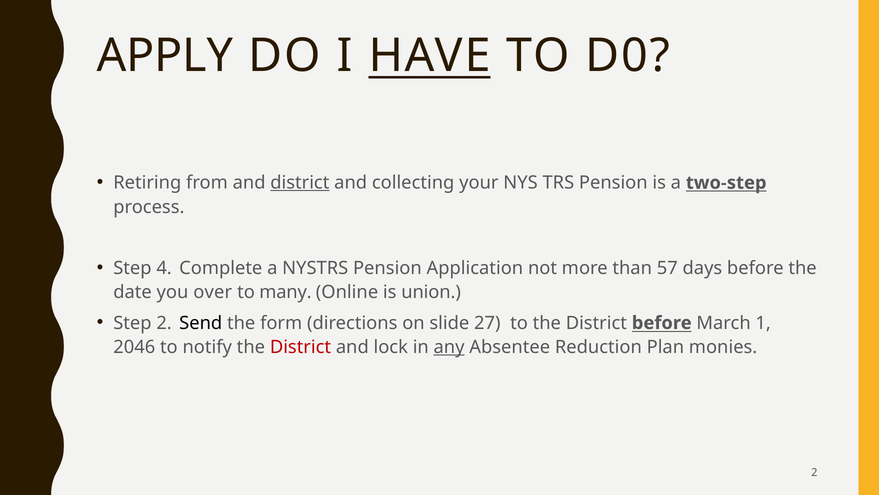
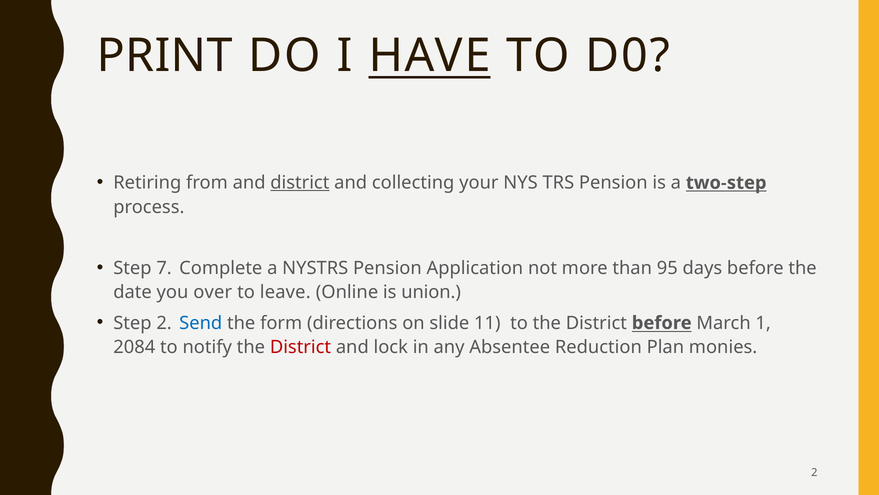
APPLY: APPLY -> PRINT
4: 4 -> 7
57: 57 -> 95
many: many -> leave
Send colour: black -> blue
27: 27 -> 11
2046: 2046 -> 2084
any underline: present -> none
